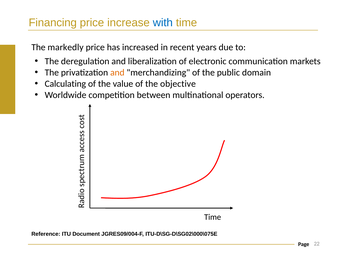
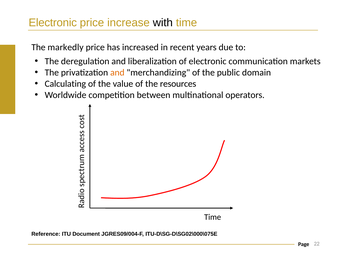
Financing at (53, 23): Financing -> Electronic
with colour: blue -> black
objective: objective -> resources
